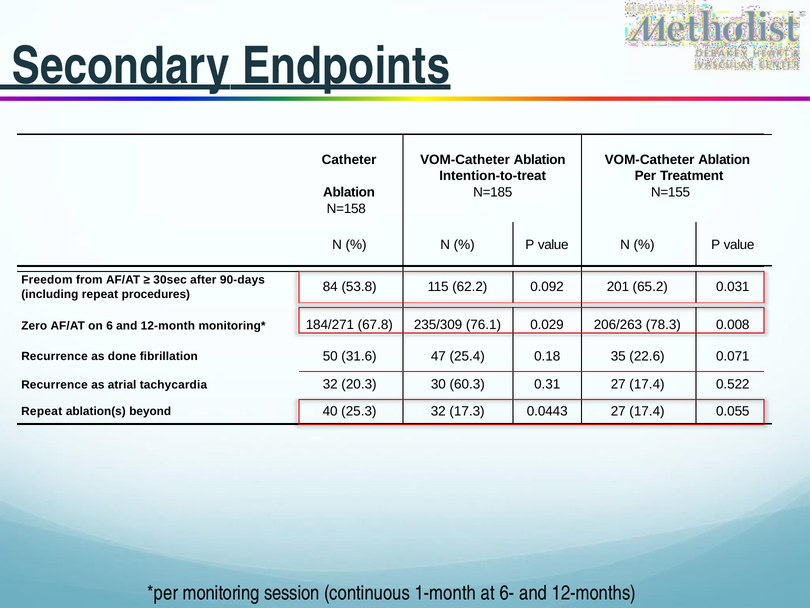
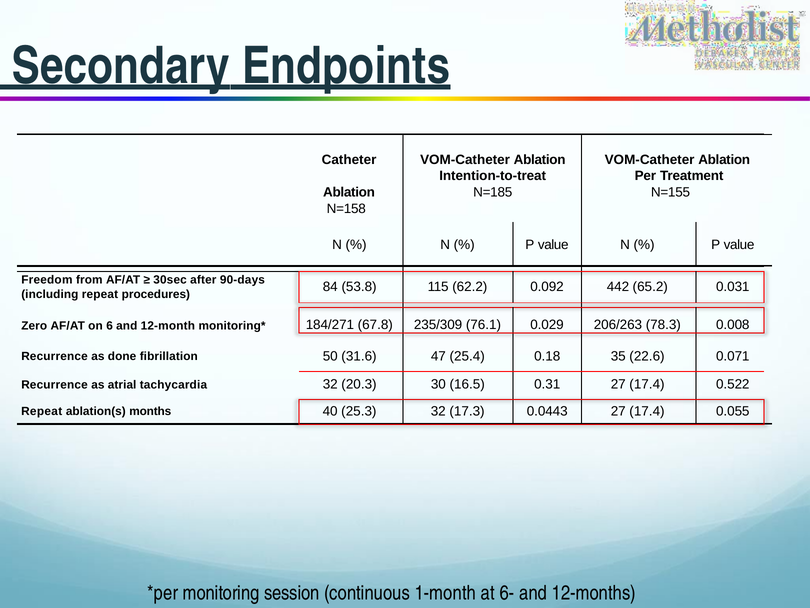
201: 201 -> 442
60.3: 60.3 -> 16.5
beyond: beyond -> months
